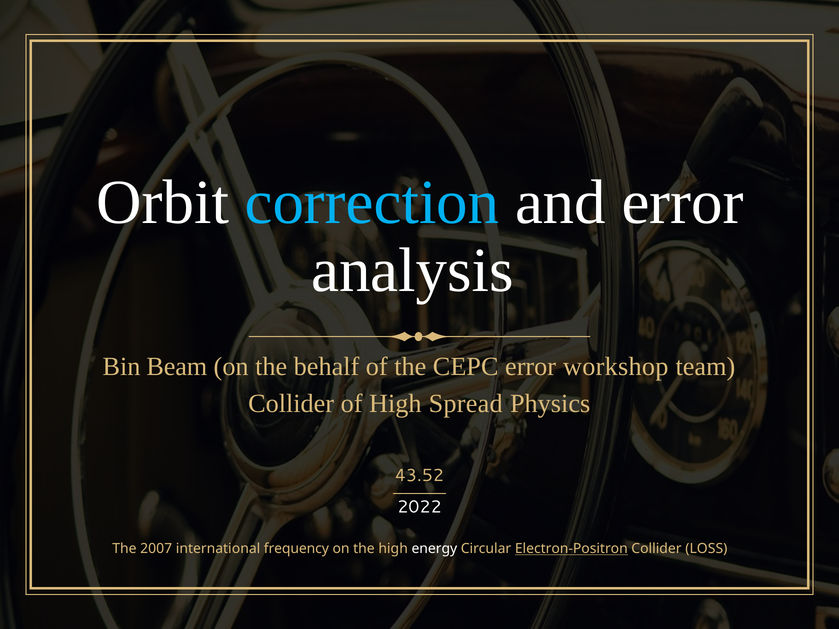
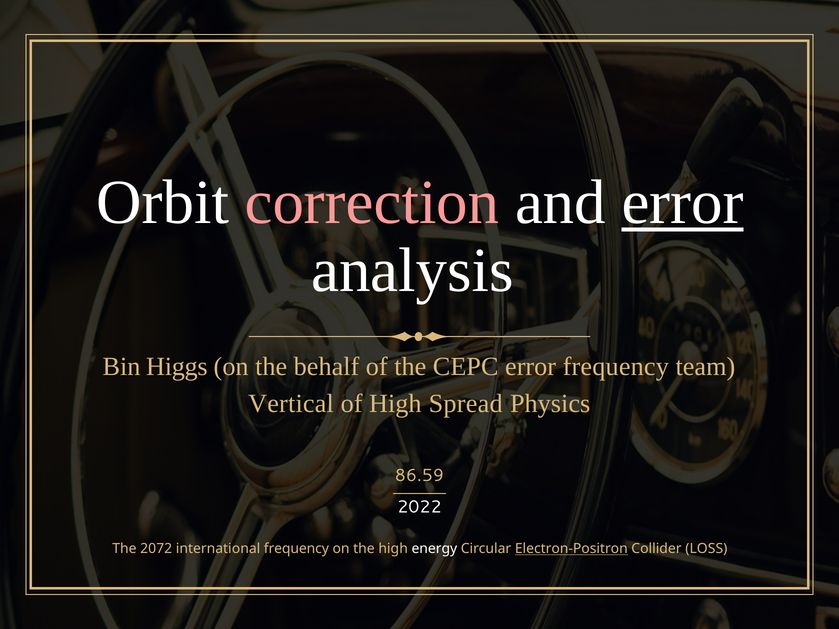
correction colour: light blue -> pink
error at (683, 203) underline: none -> present
Beam: Beam -> Higgs
error workshop: workshop -> frequency
Collider at (291, 404): Collider -> Vertical
43.52: 43.52 -> 86.59
2007: 2007 -> 2072
